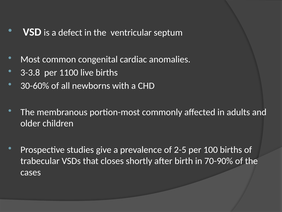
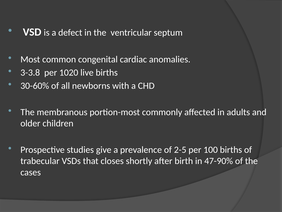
1100: 1100 -> 1020
70-90%: 70-90% -> 47-90%
